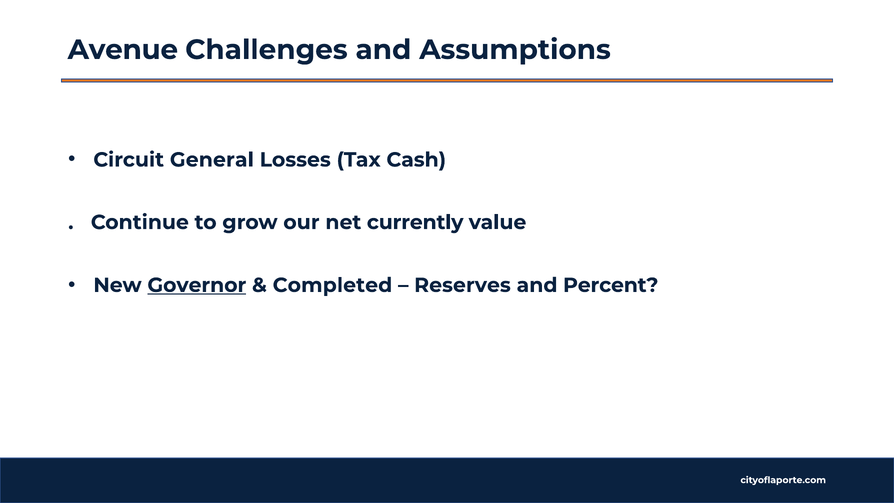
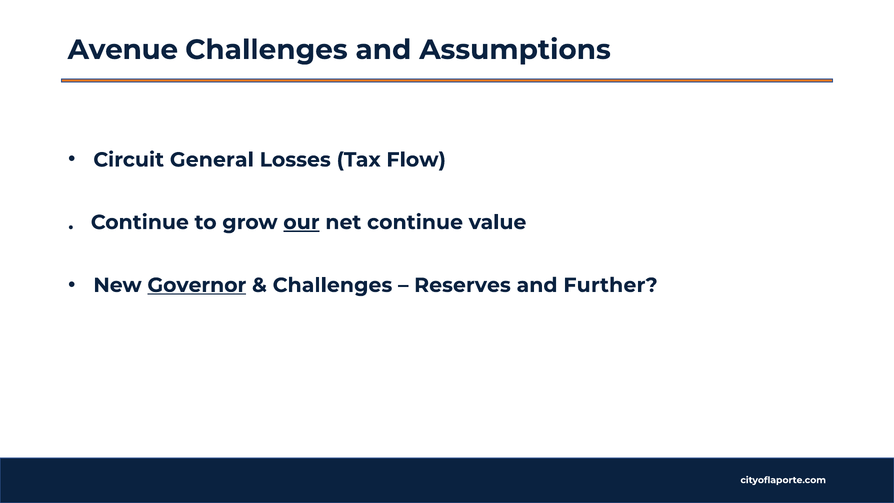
Cash: Cash -> Flow
our underline: none -> present
net currently: currently -> continue
Completed at (332, 285): Completed -> Challenges
Percent: Percent -> Further
